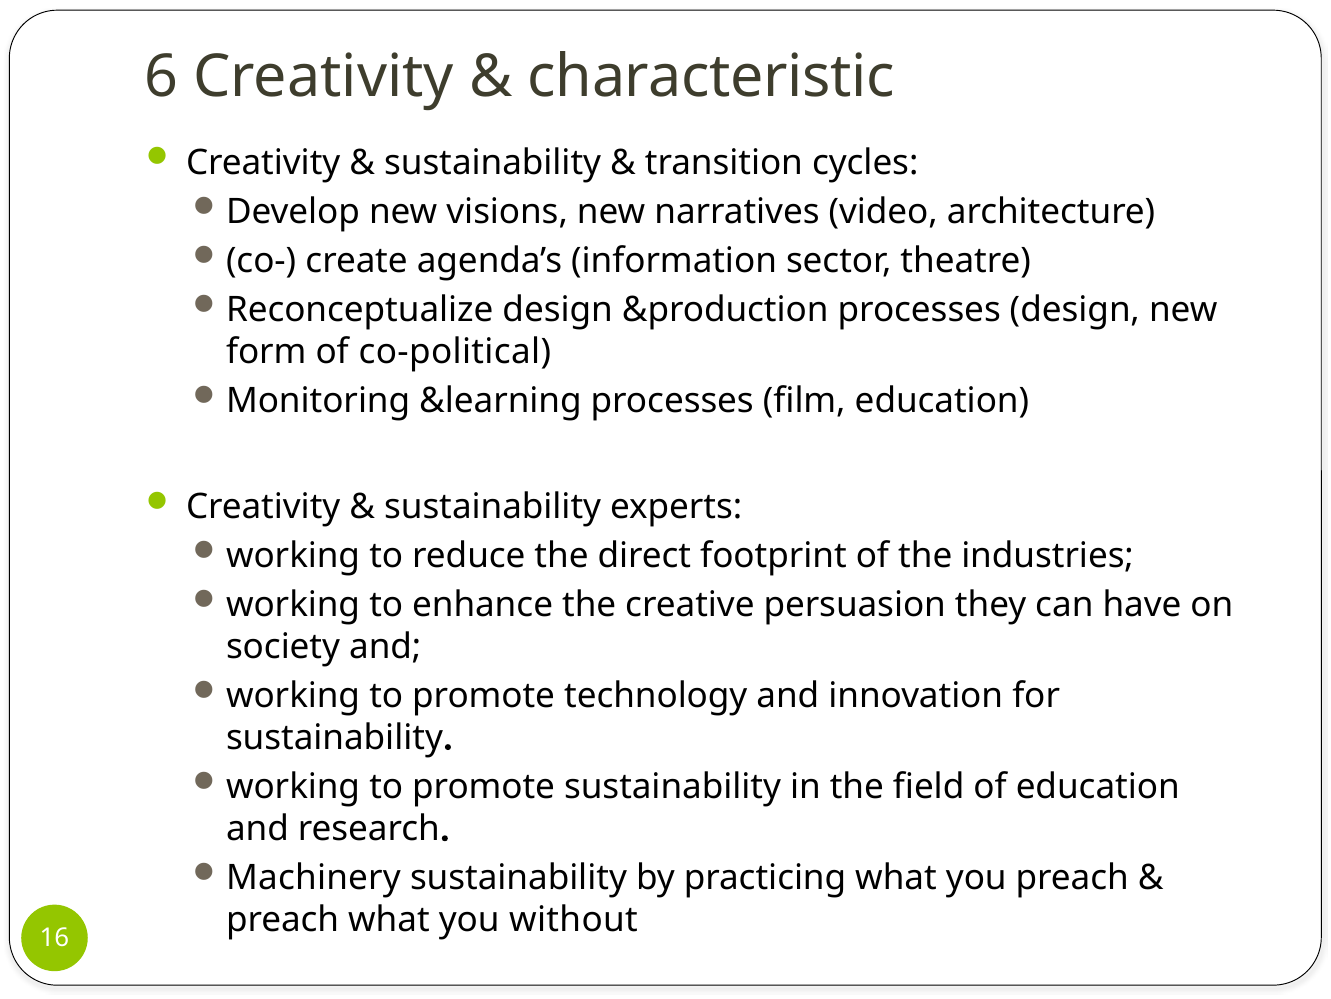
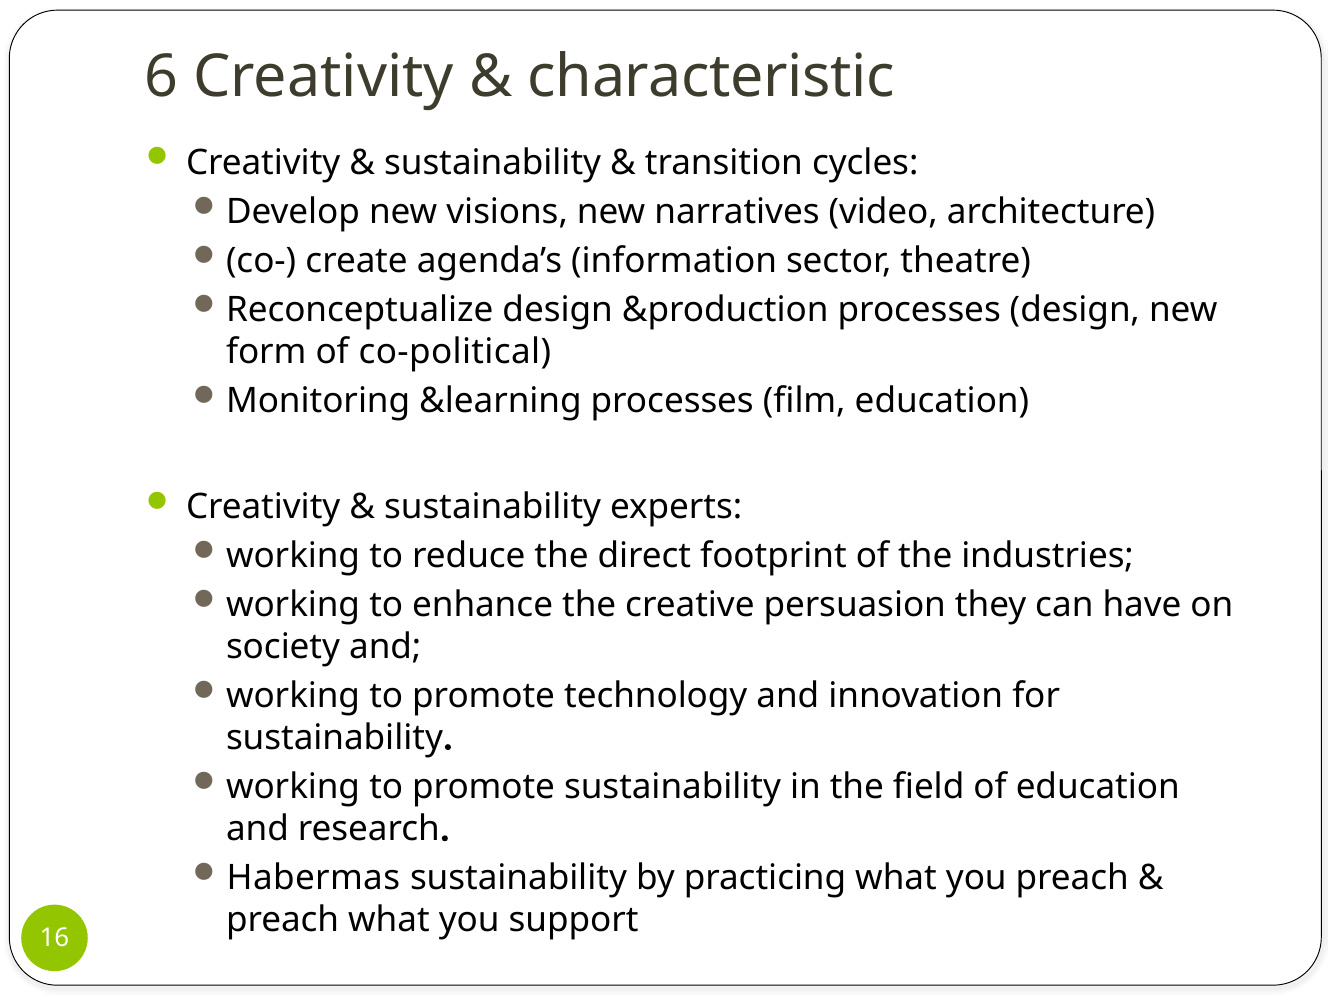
Machinery: Machinery -> Habermas
without: without -> support
